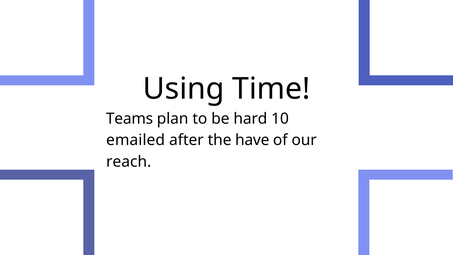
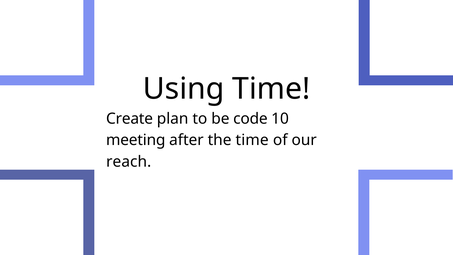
Teams: Teams -> Create
hard: hard -> code
emailed: emailed -> meeting
the have: have -> time
